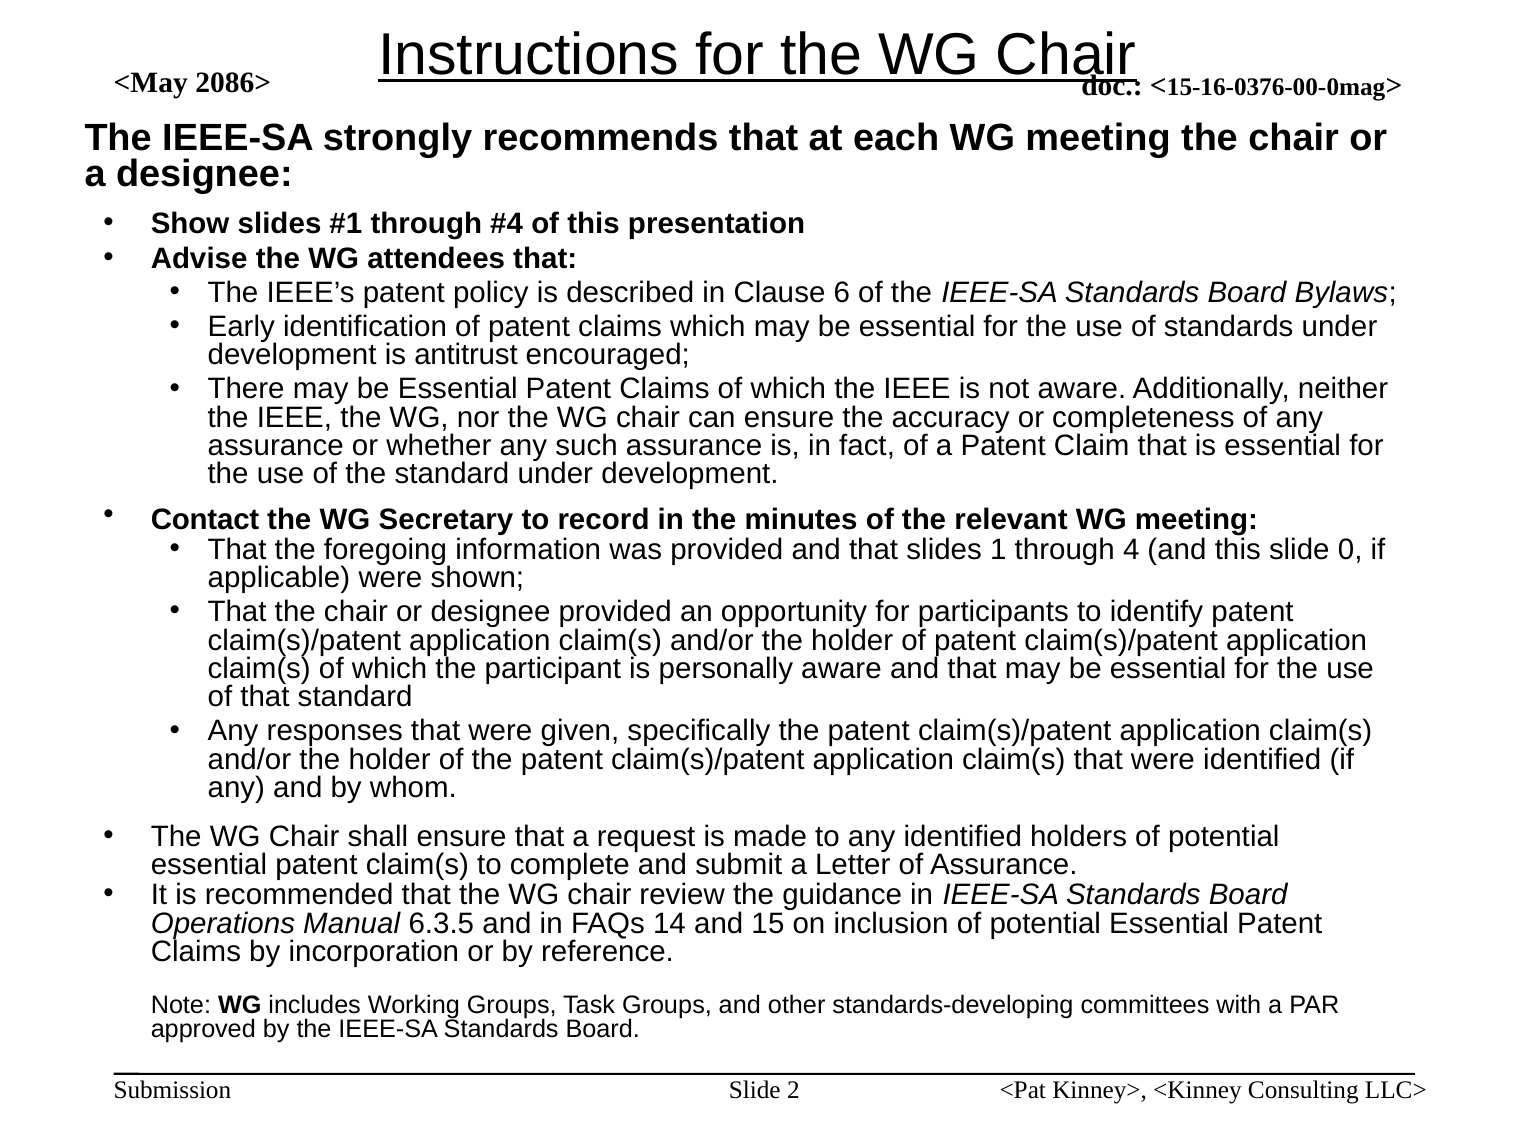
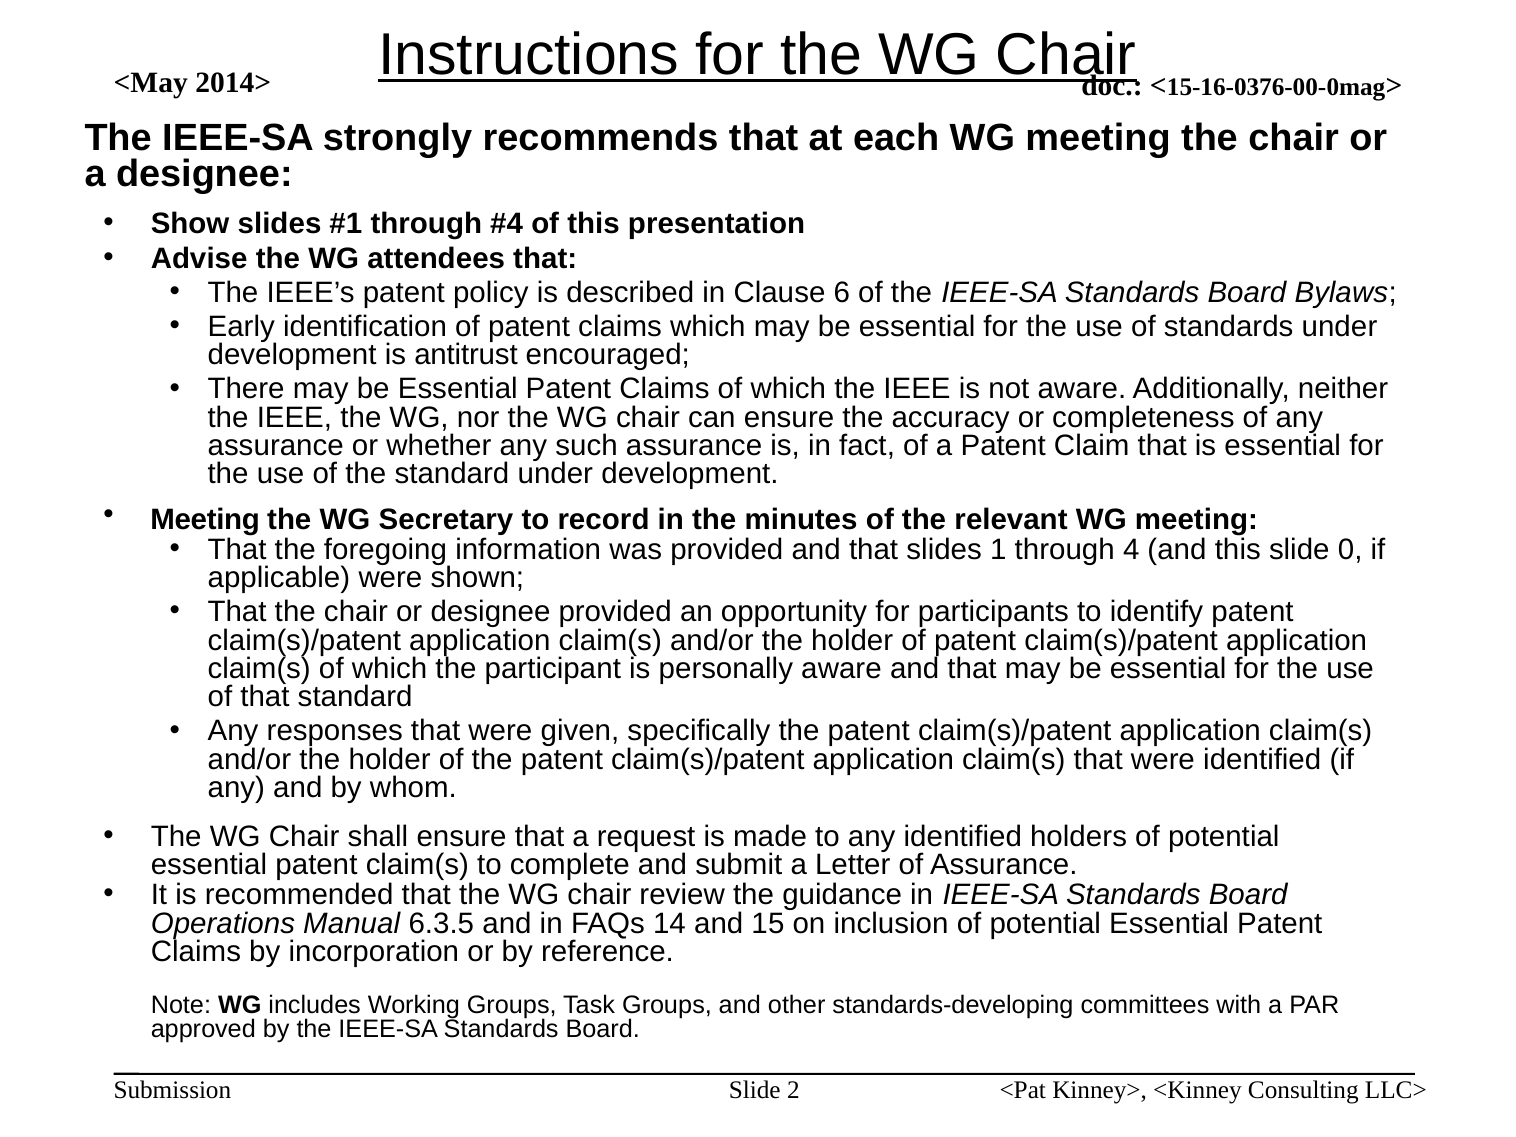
2086>: 2086> -> 2014>
Contact at (205, 520): Contact -> Meeting
